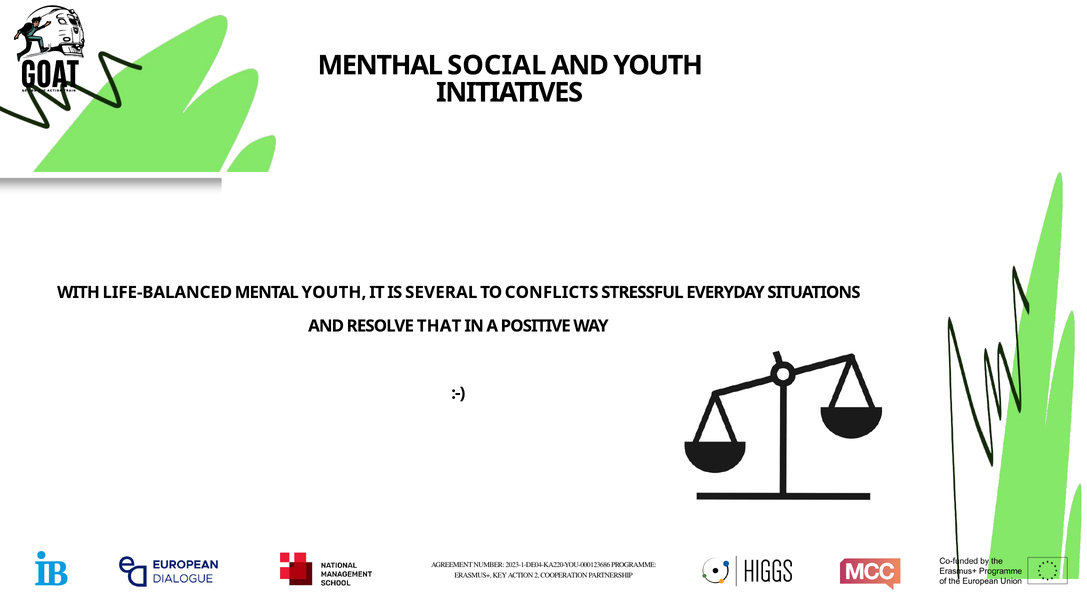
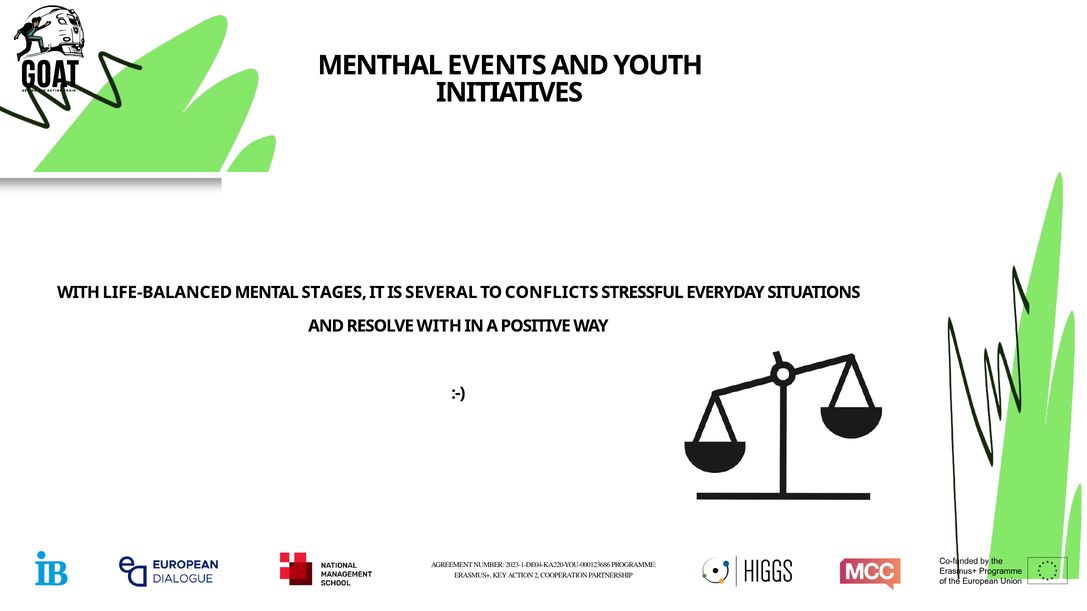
SOCIAL: SOCIAL -> EVENTS
MENTAL YOUTH: YOUTH -> STAGES
RESOLVE THAT: THAT -> WITH
